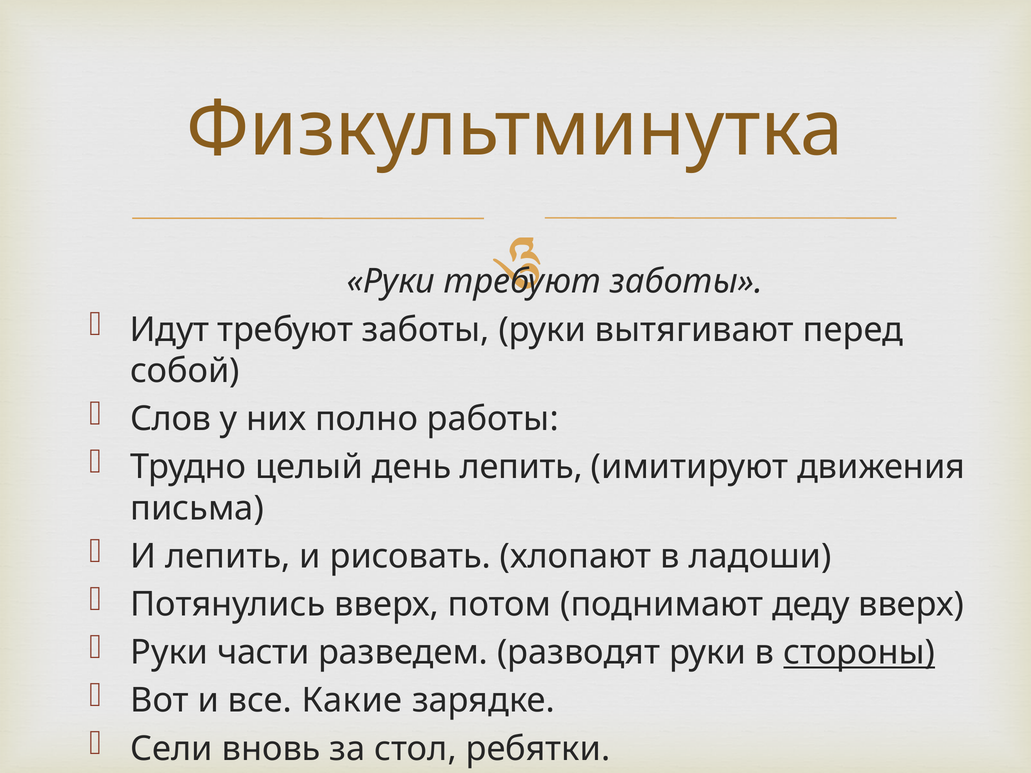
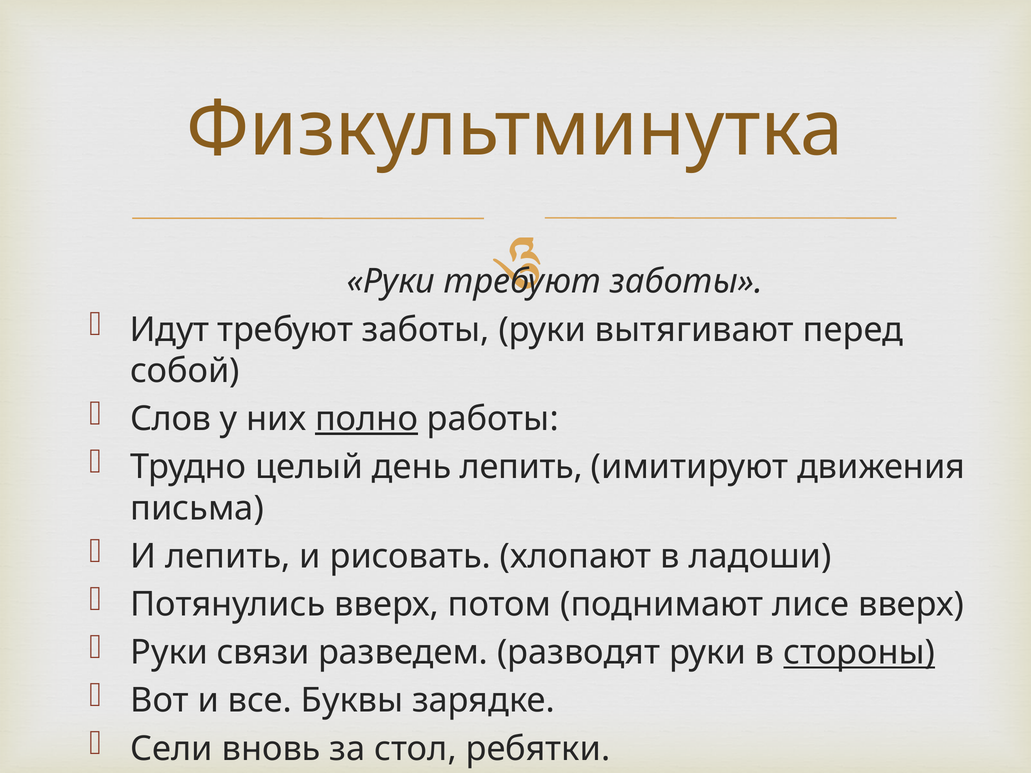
полно underline: none -> present
деду: деду -> лисе
части: части -> связи
Какие: Какие -> Буквы
